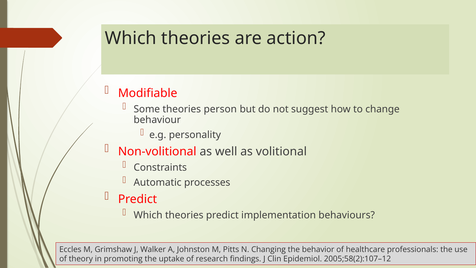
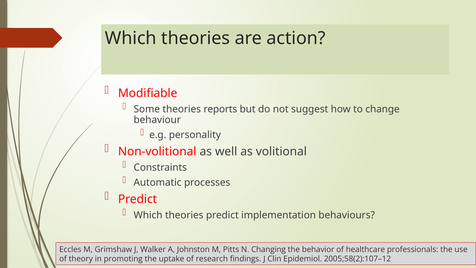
person: person -> reports
